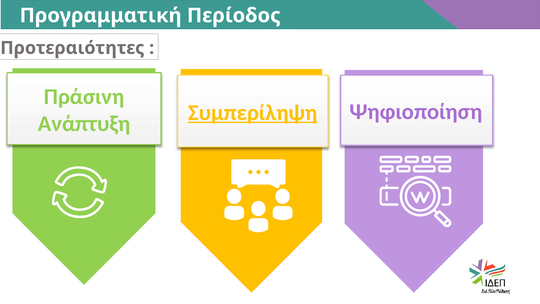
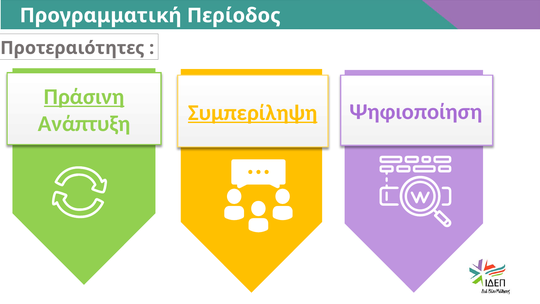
Πράσινη underline: none -> present
